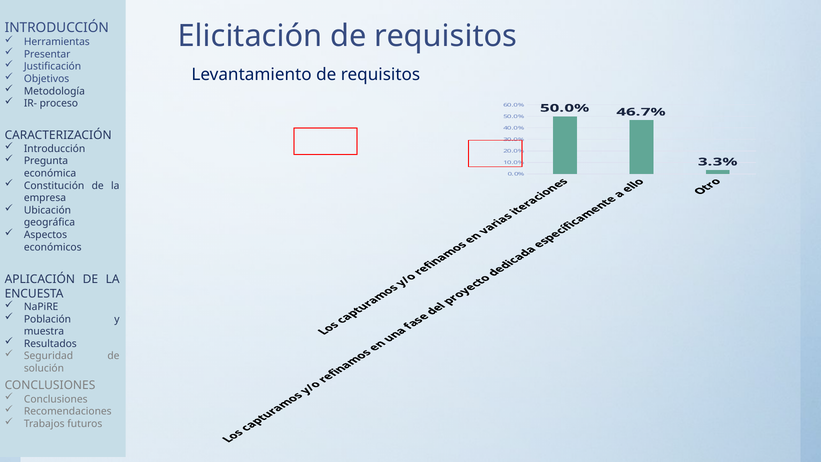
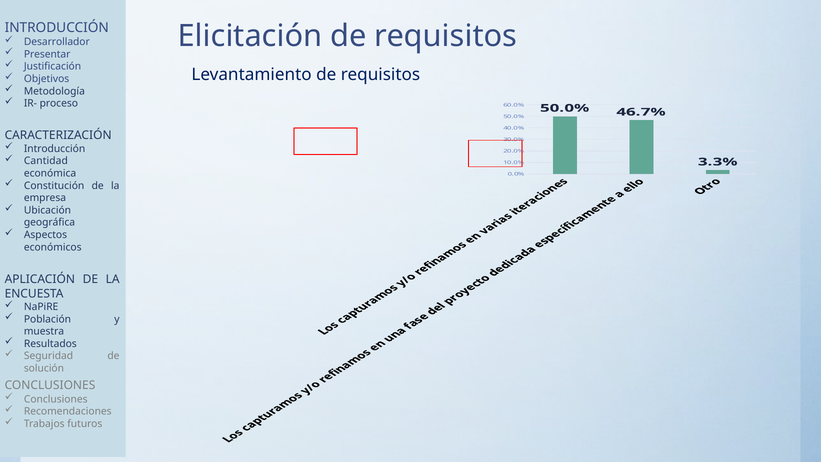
Herramientas: Herramientas -> Desarrollador
Pregunta: Pregunta -> Cantidad
